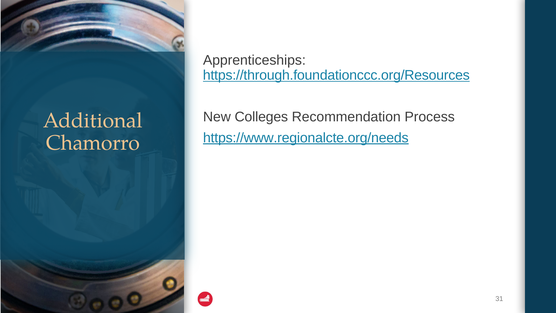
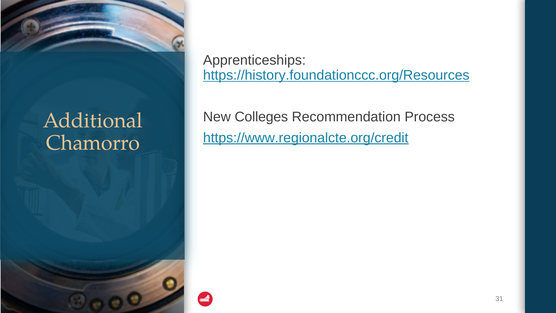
https://through.foundationccc.org/Resources: https://through.foundationccc.org/Resources -> https://history.foundationccc.org/Resources
https://www.regionalcte.org/needs: https://www.regionalcte.org/needs -> https://www.regionalcte.org/credit
